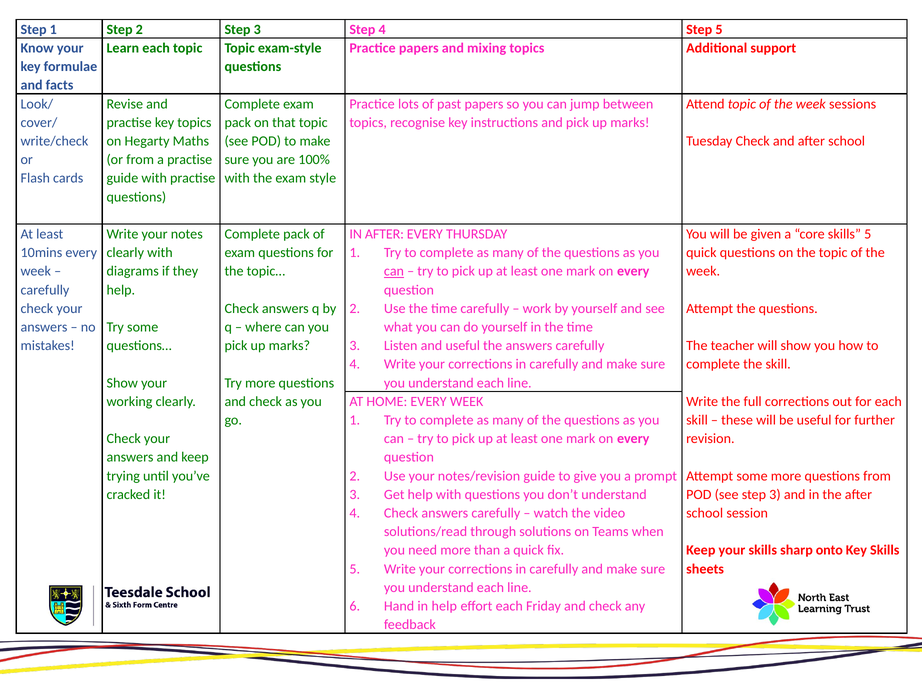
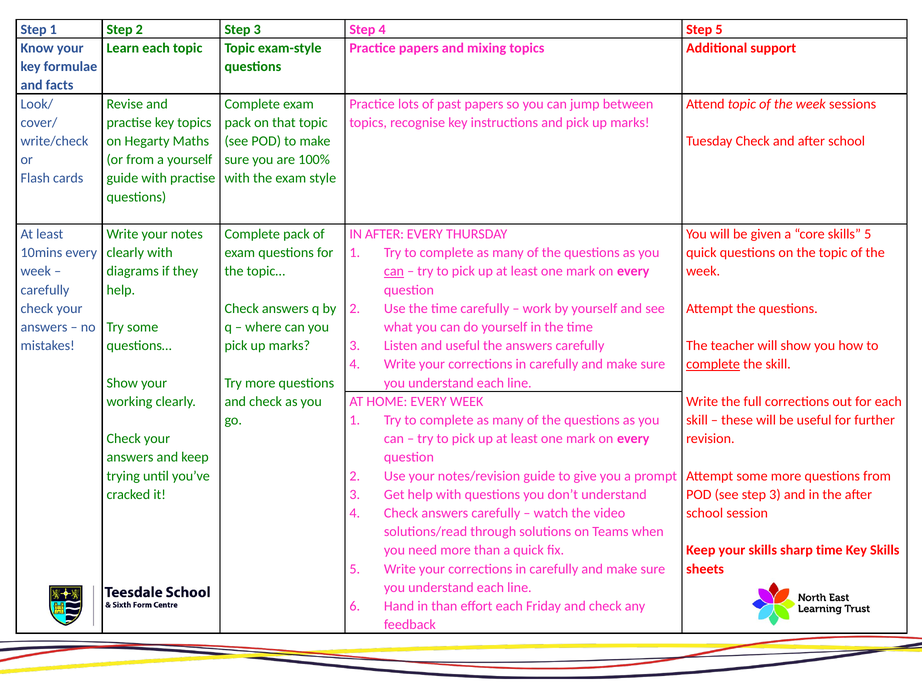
a practise: practise -> yourself
complete at (713, 364) underline: none -> present
sharp onto: onto -> time
in help: help -> than
